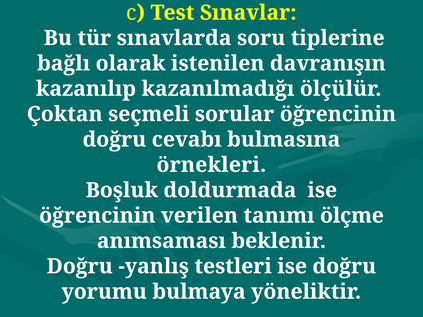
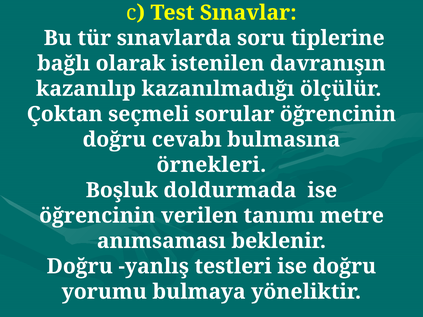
ölçme: ölçme -> metre
